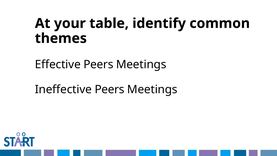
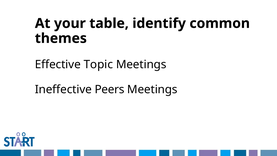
Effective Peers: Peers -> Topic
